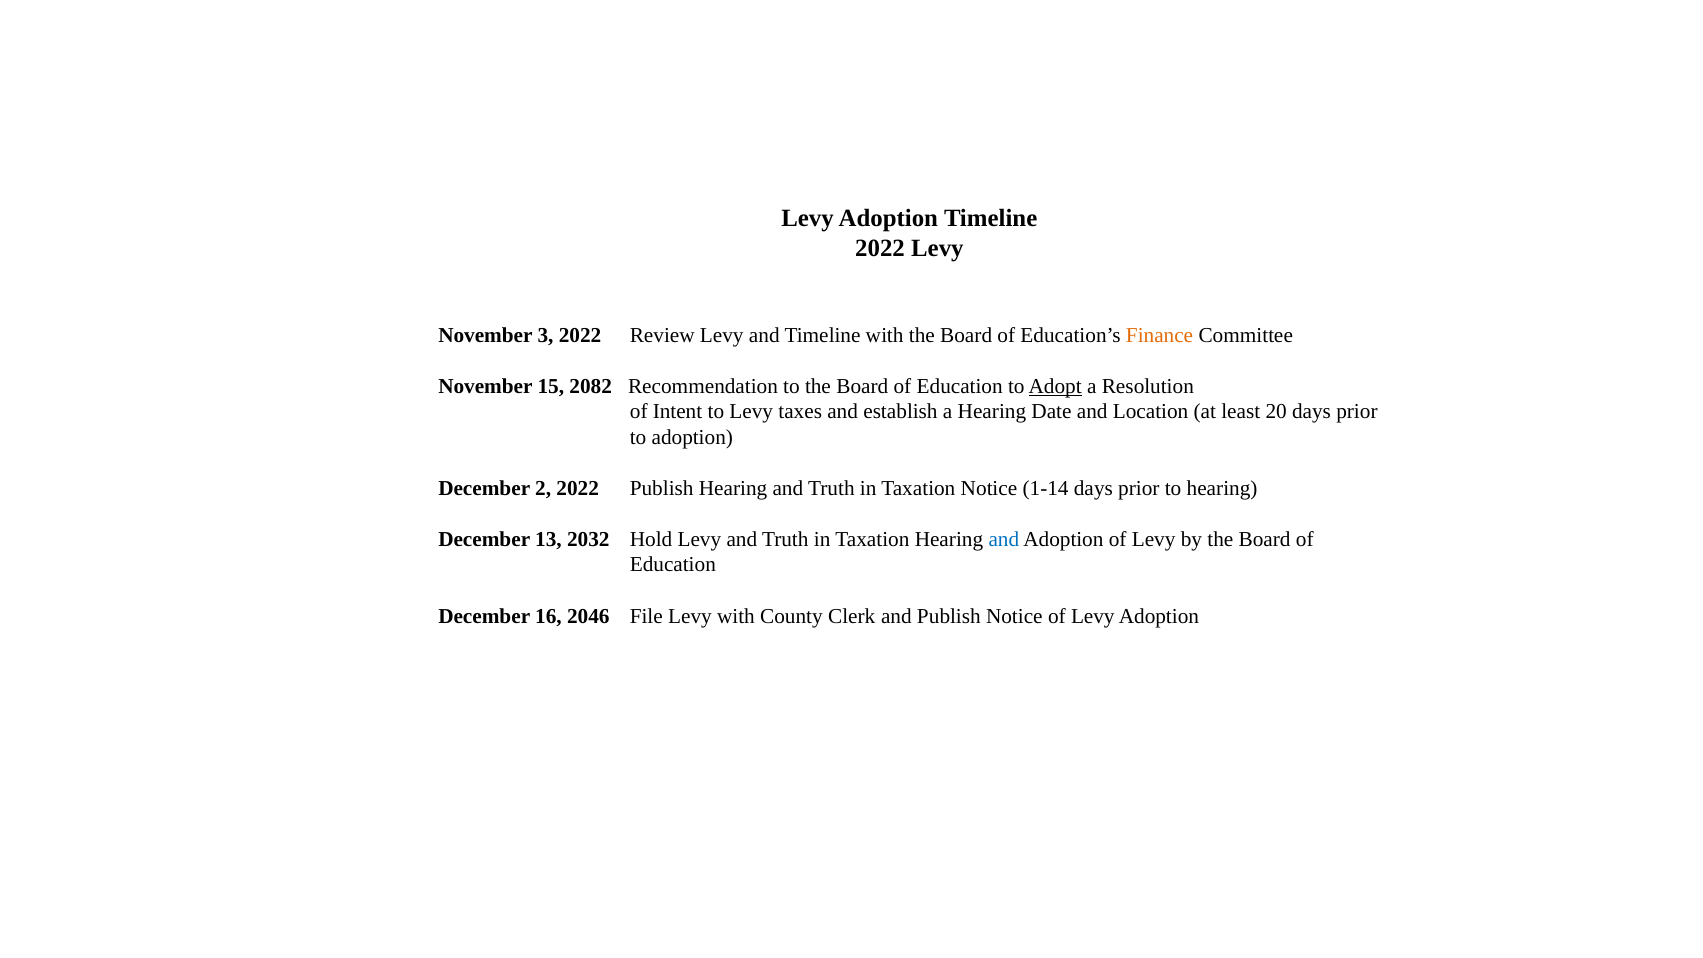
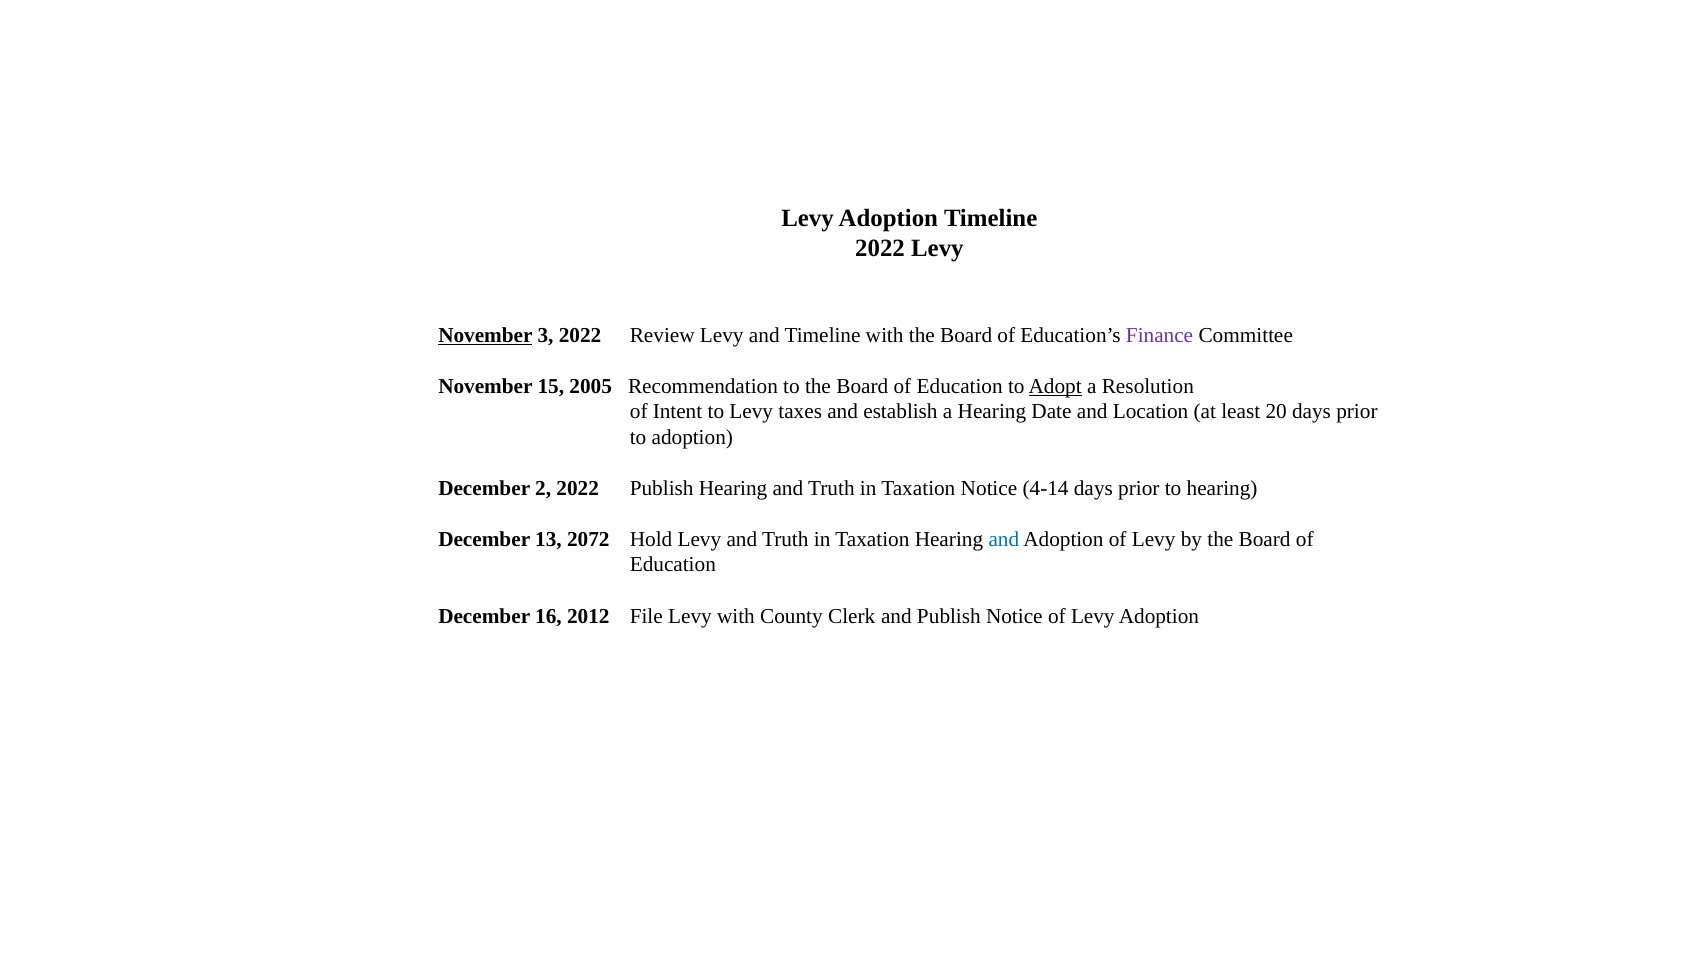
November at (485, 335) underline: none -> present
Finance colour: orange -> purple
2082: 2082 -> 2005
1-14: 1-14 -> 4-14
2032: 2032 -> 2072
2046: 2046 -> 2012
